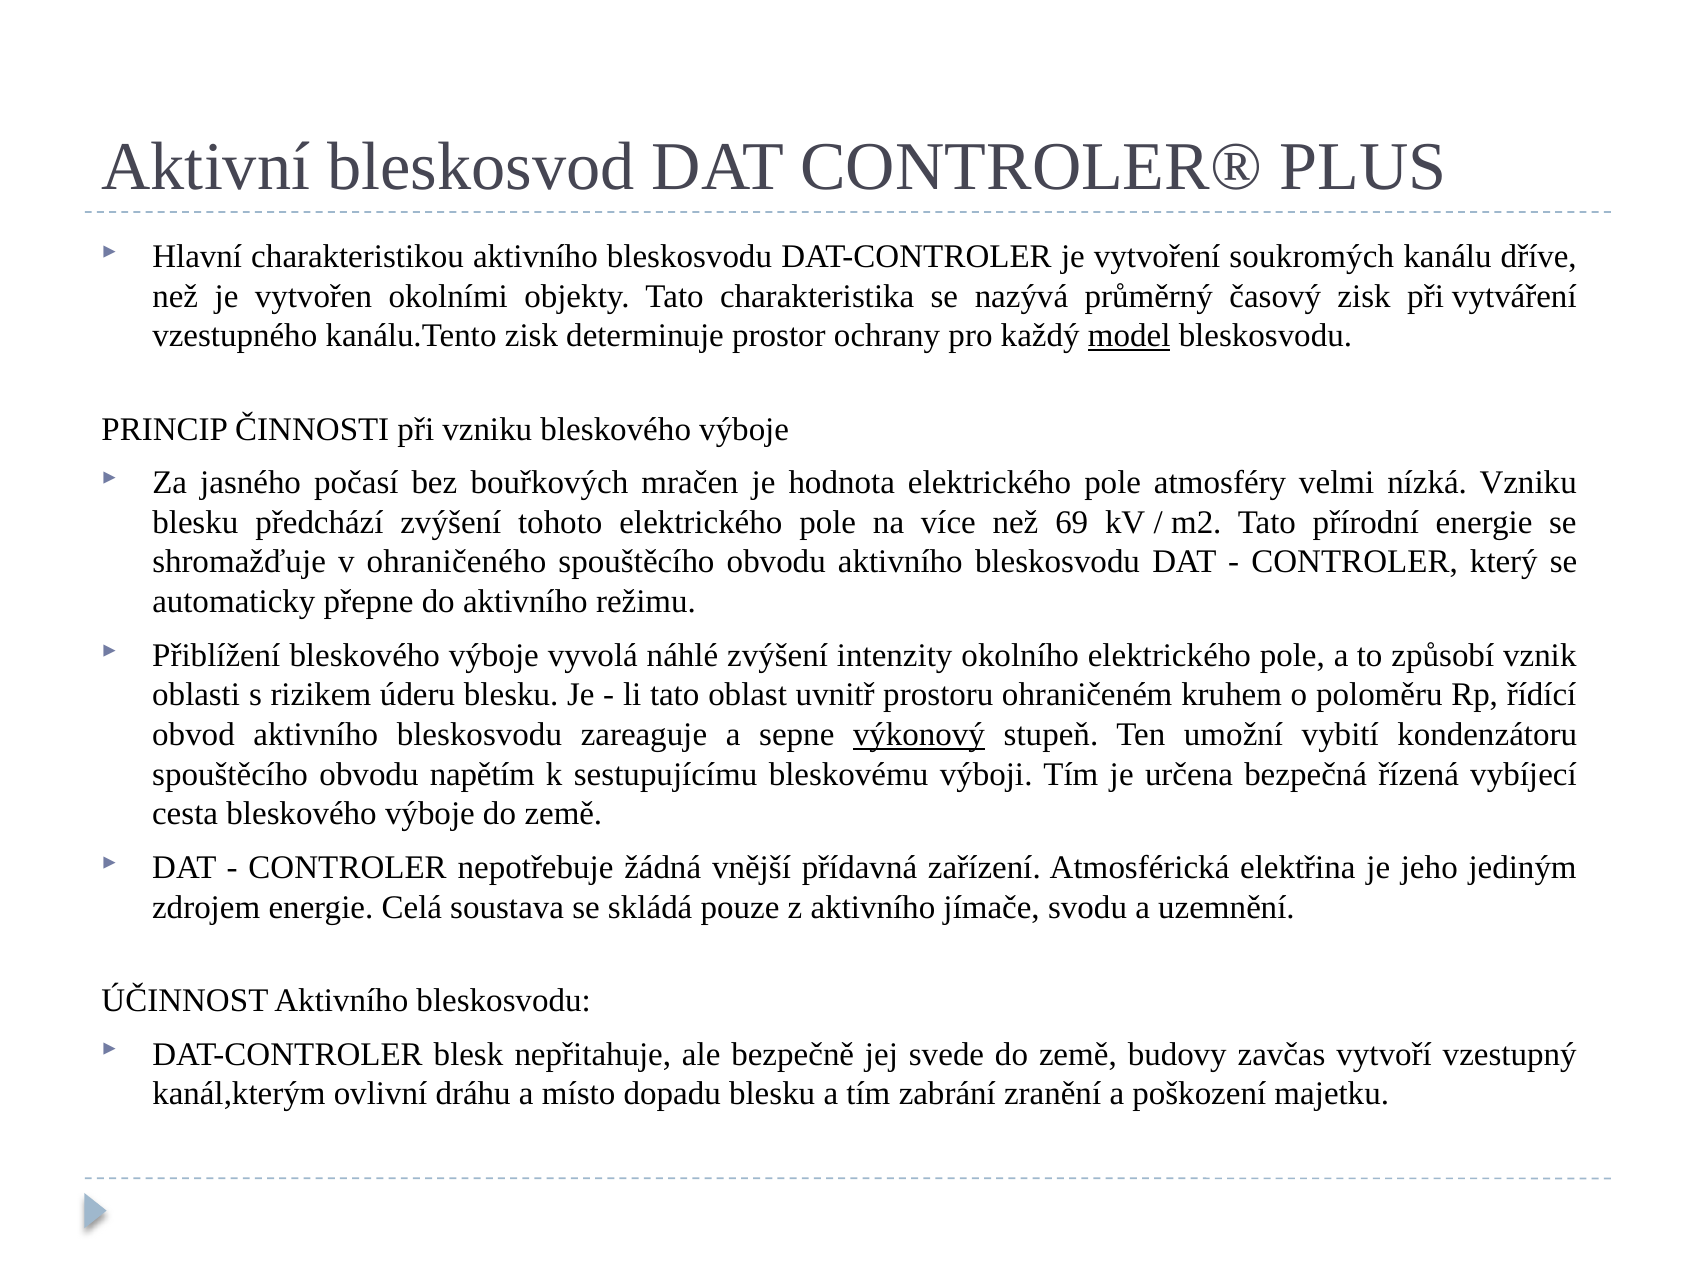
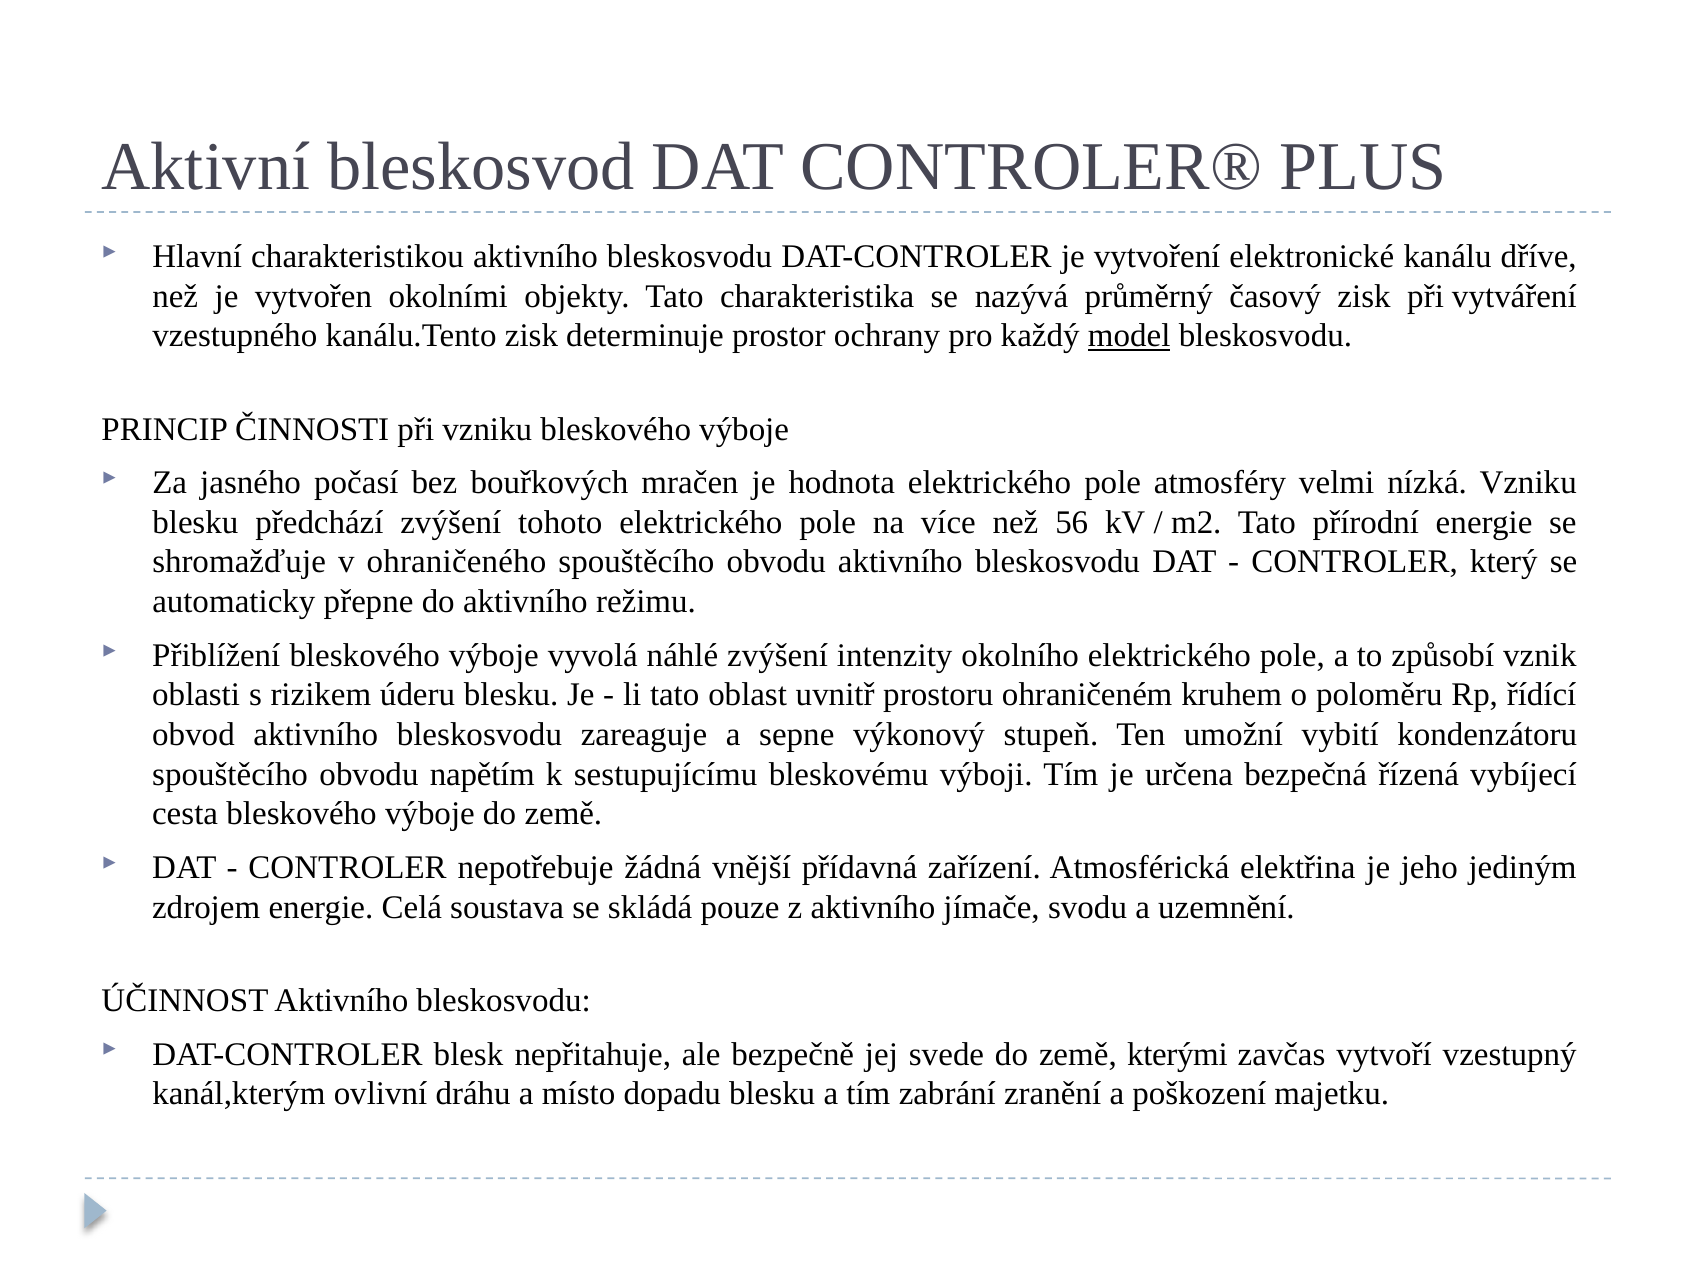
soukromých: soukromých -> elektronické
69: 69 -> 56
výkonový underline: present -> none
budovy: budovy -> kterými
